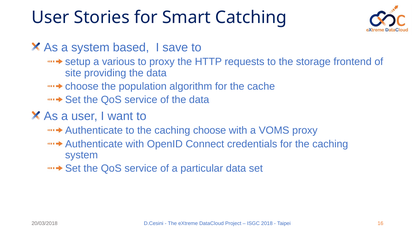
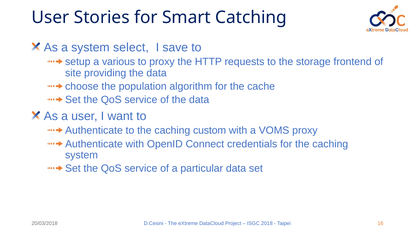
based: based -> select
caching choose: choose -> custom
